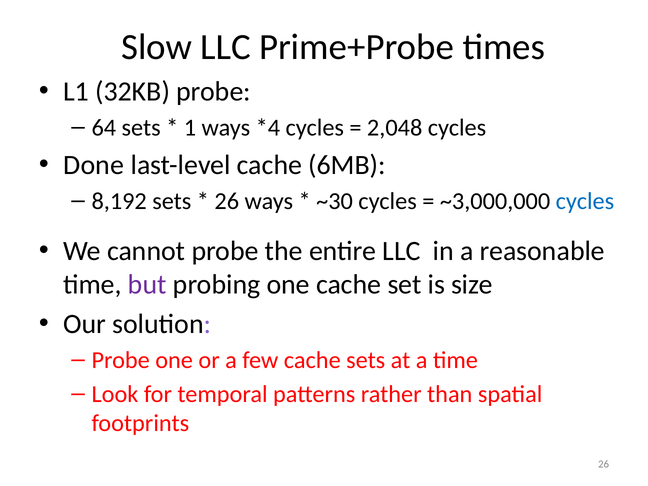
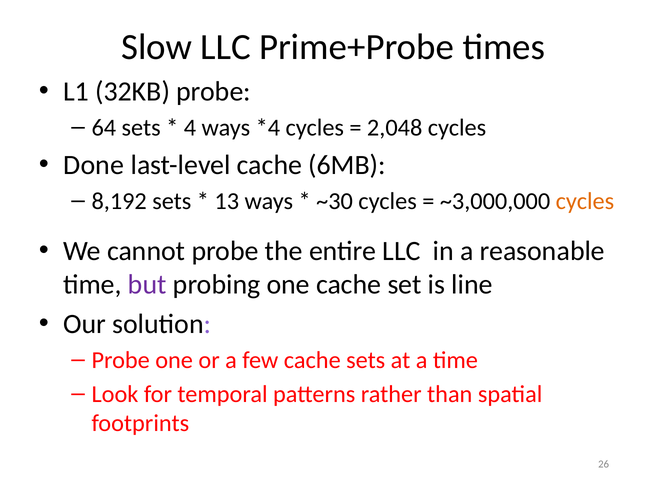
1: 1 -> 4
26 at (227, 201): 26 -> 13
cycles at (585, 201) colour: blue -> orange
size: size -> line
